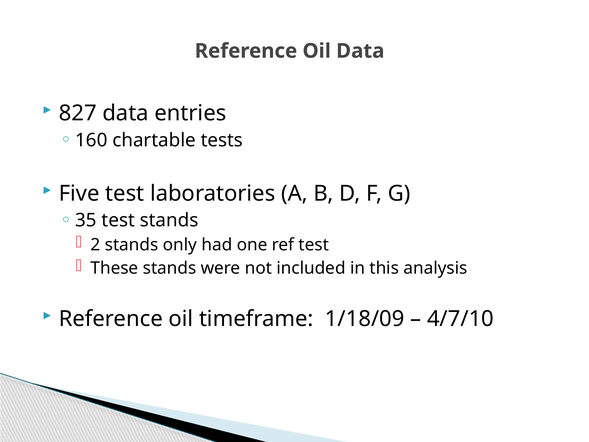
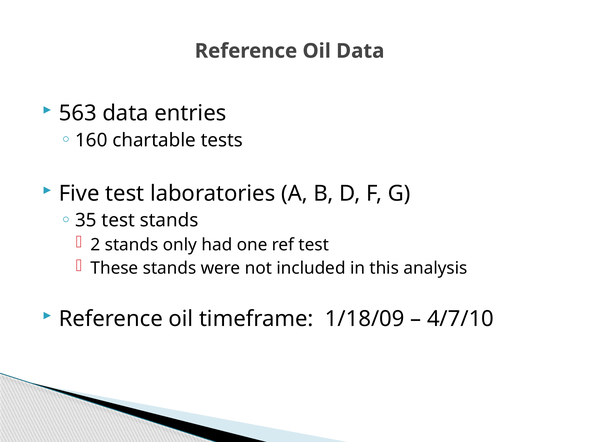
827: 827 -> 563
